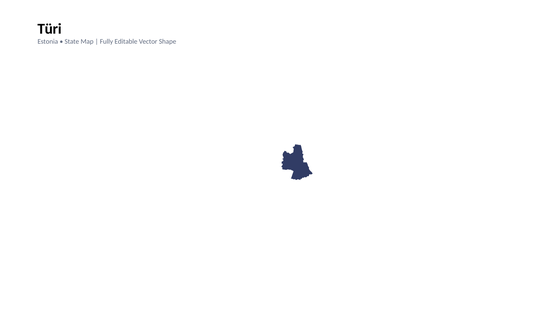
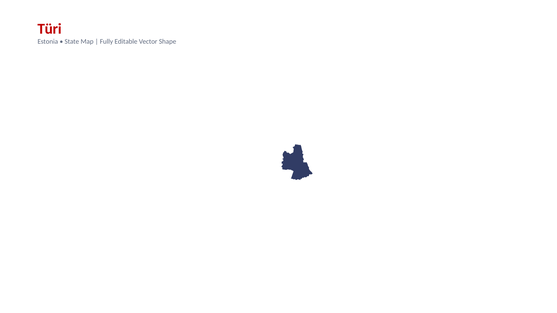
Türi colour: black -> red
